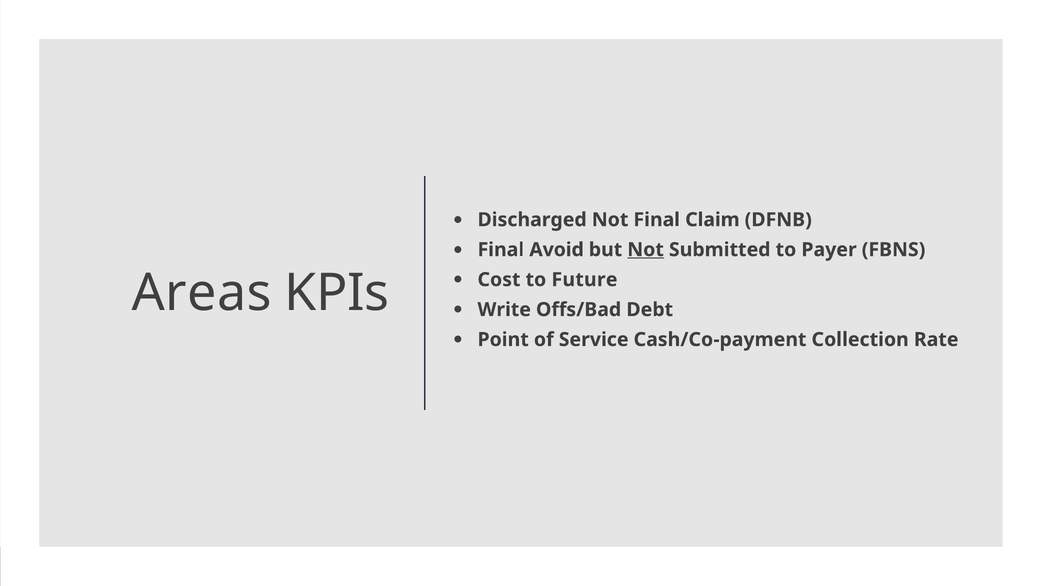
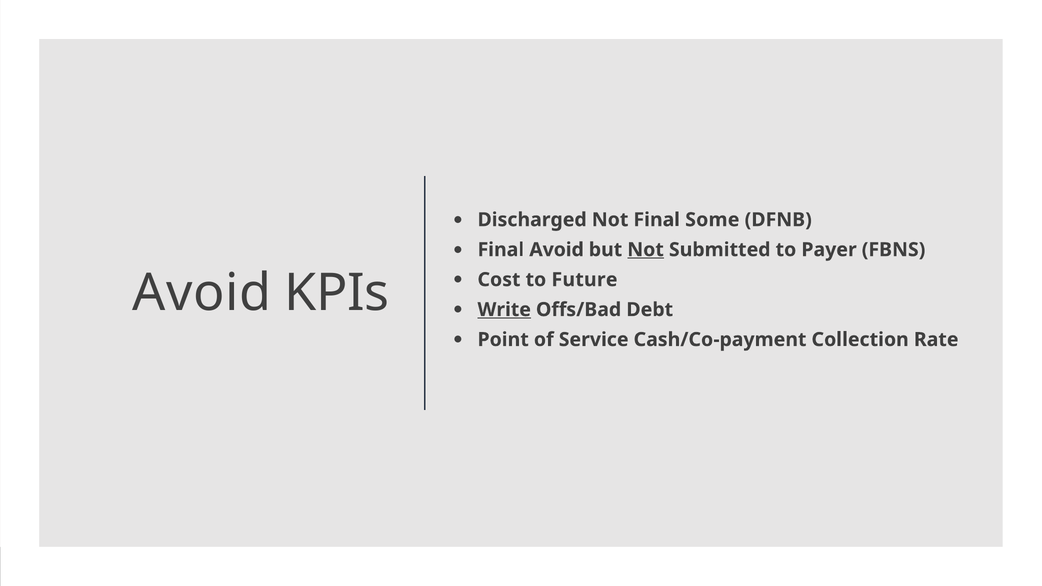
Claim: Claim -> Some
Areas at (202, 293): Areas -> Avoid
Write underline: none -> present
